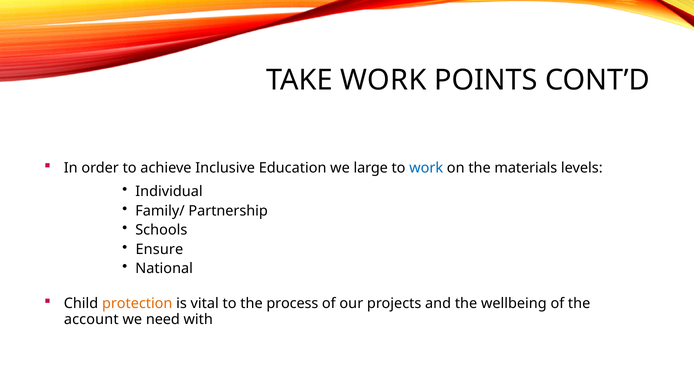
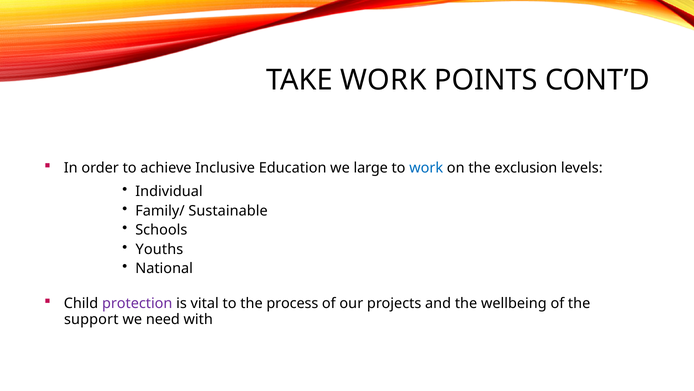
materials: materials -> exclusion
Partnership: Partnership -> Sustainable
Ensure: Ensure -> Youths
protection colour: orange -> purple
account: account -> support
